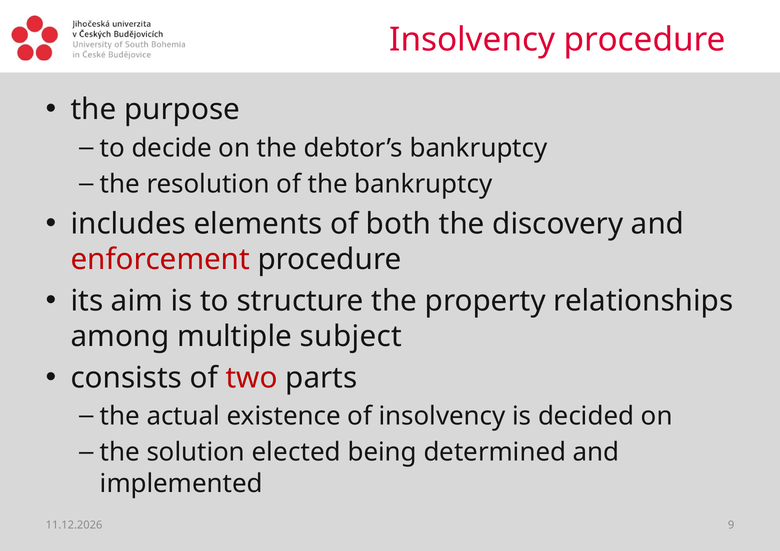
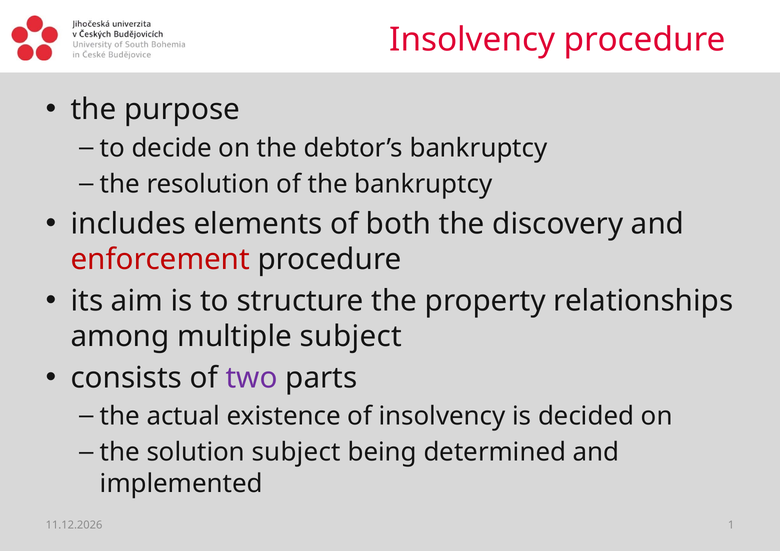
two colour: red -> purple
solution elected: elected -> subject
9: 9 -> 1
